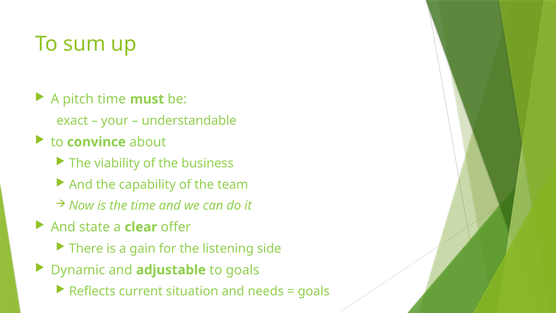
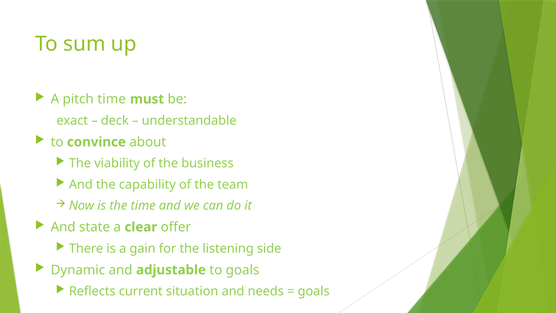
your: your -> deck
